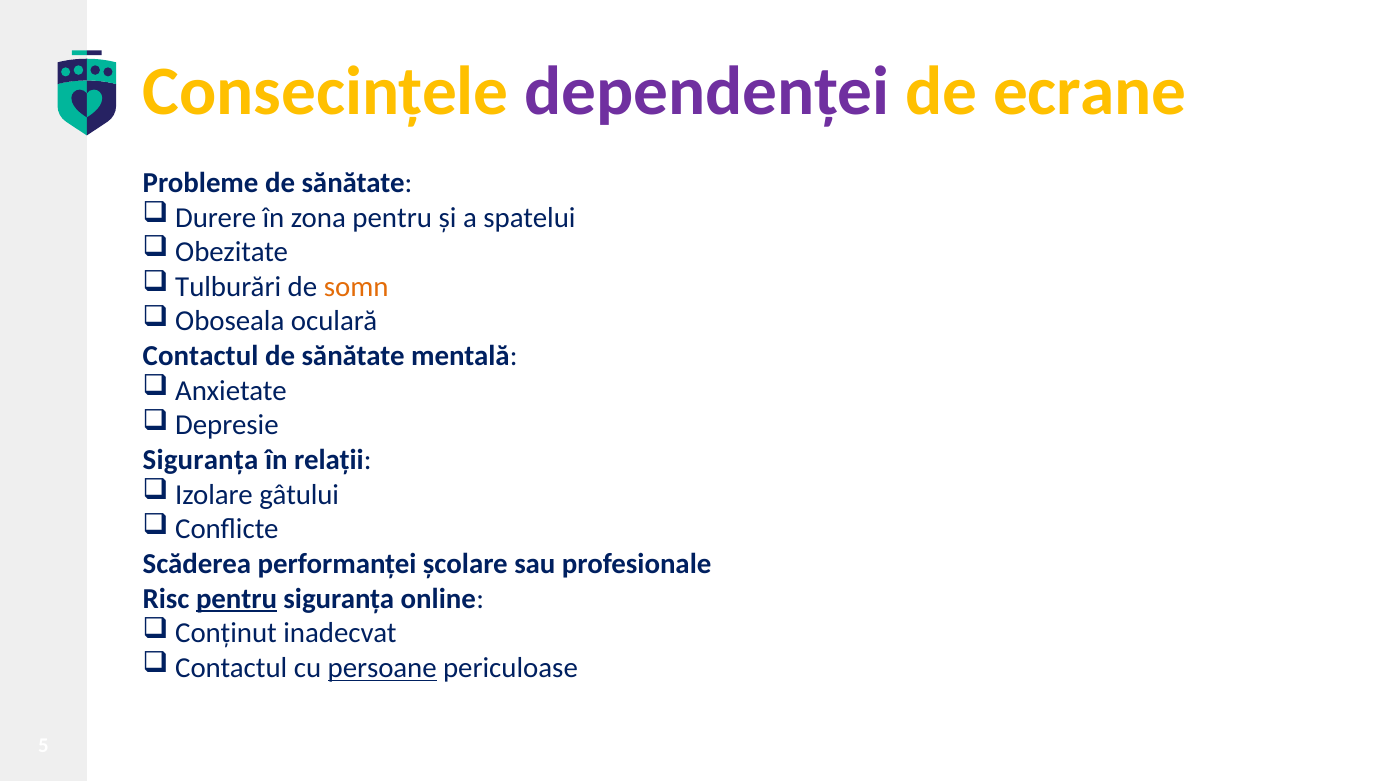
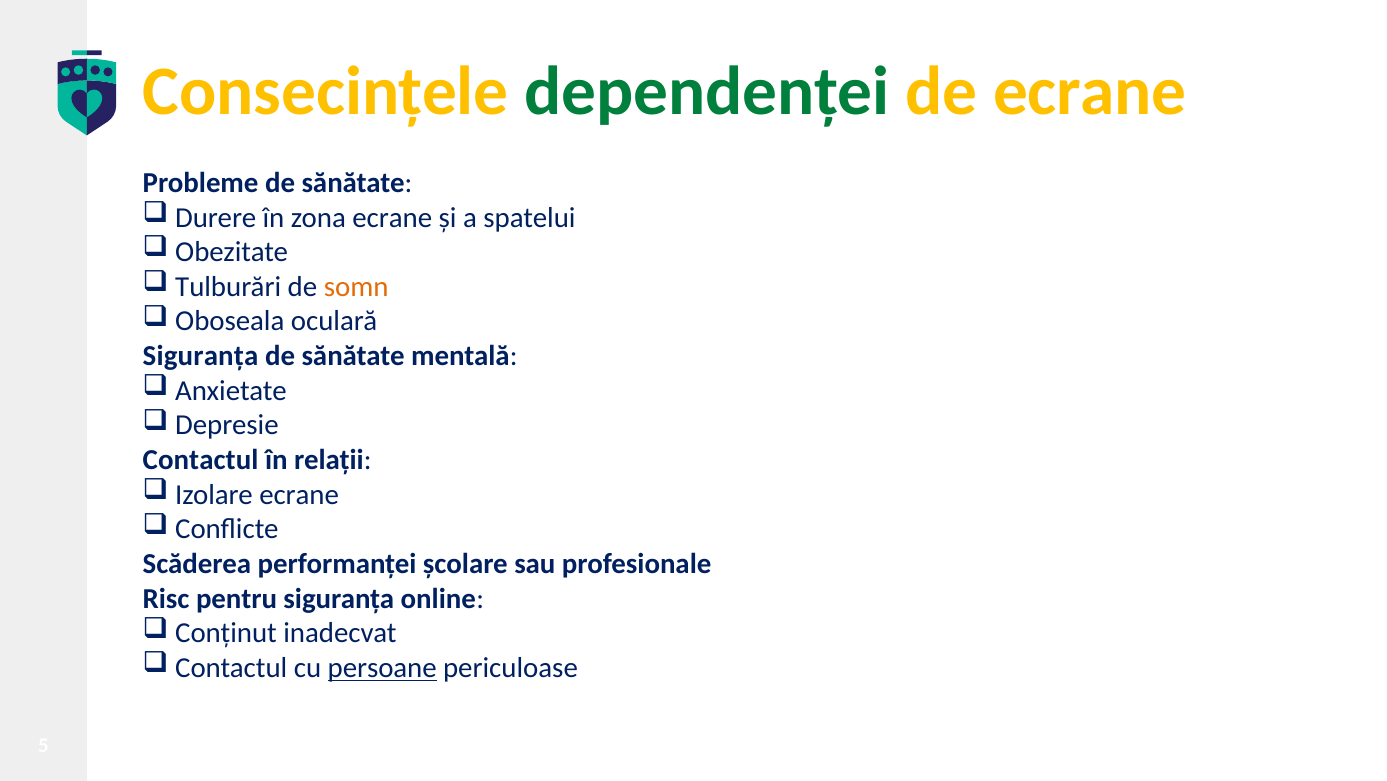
dependenței colour: purple -> green
zona pentru: pentru -> ecrane
Contactul at (201, 356): Contactul -> Siguranța
Siguranța at (201, 460): Siguranța -> Contactul
Izolare gâtului: gâtului -> ecrane
pentru at (237, 599) underline: present -> none
